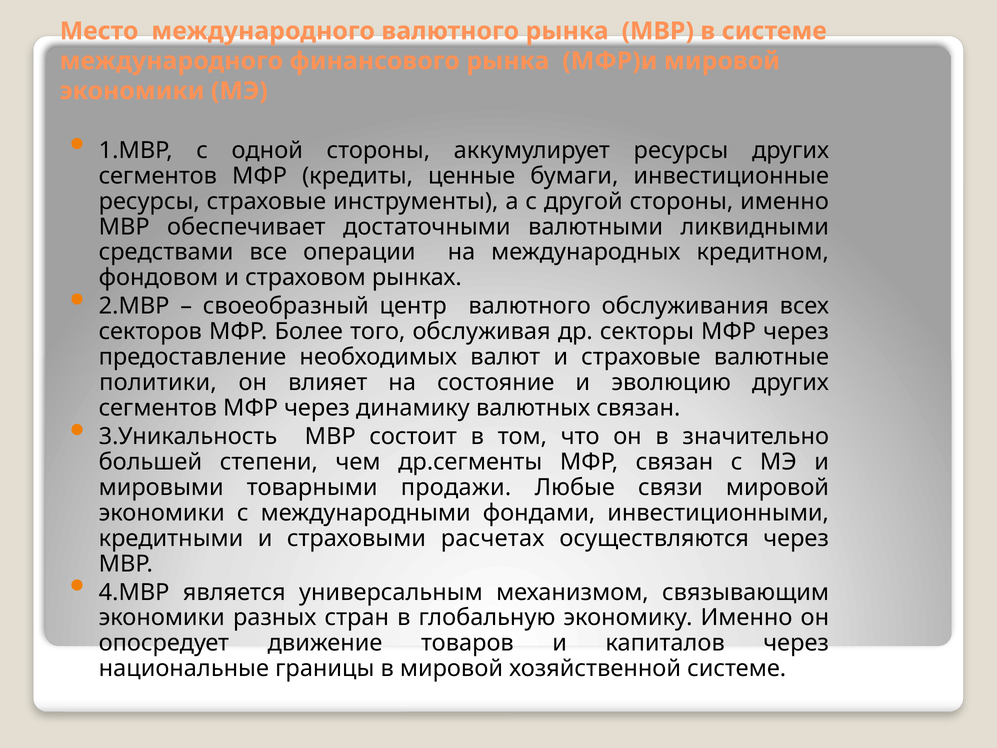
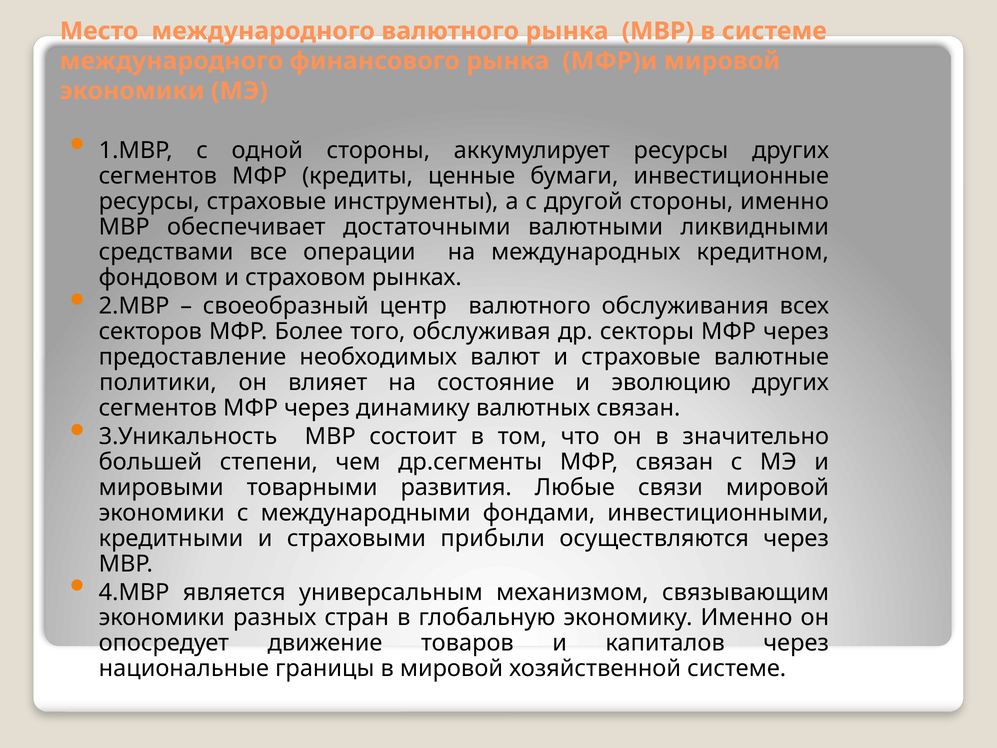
продажи: продажи -> развития
расчетах: расчетах -> прибыли
